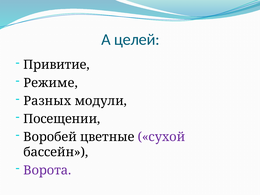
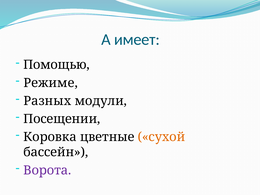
целей: целей -> имеет
Привитие: Привитие -> Помощью
Воробей: Воробей -> Коровка
сухой colour: purple -> orange
